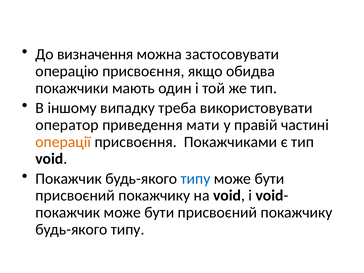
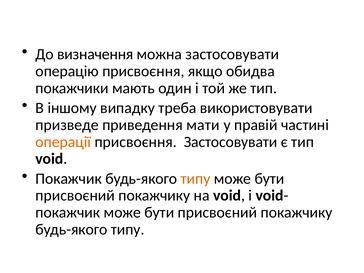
оператор: оператор -> призведе
присвоєння Покажчиками: Покажчиками -> Застосовувати
типу at (196, 179) colour: blue -> orange
